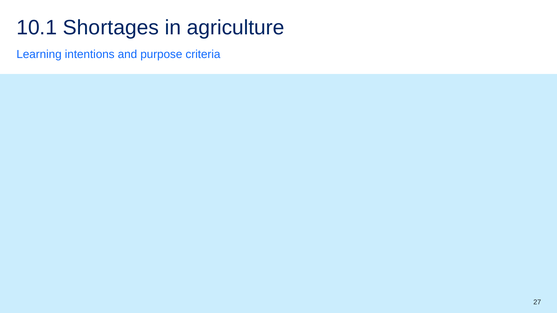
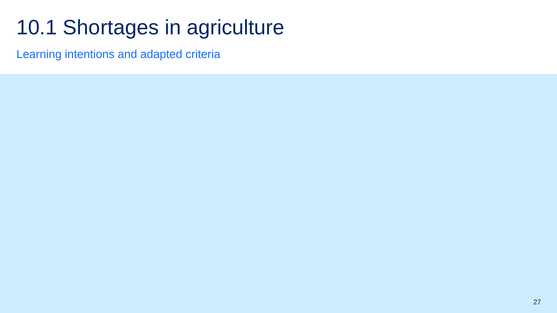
purpose: purpose -> adapted
